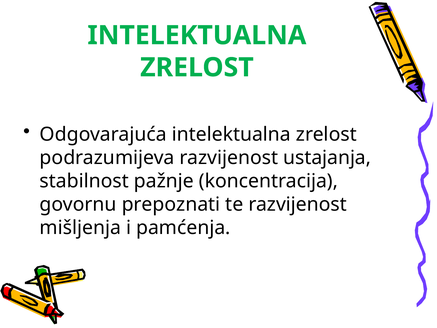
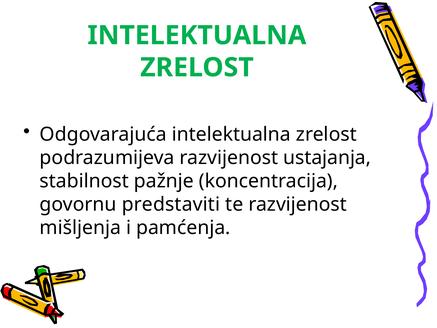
prepoznati: prepoznati -> predstaviti
